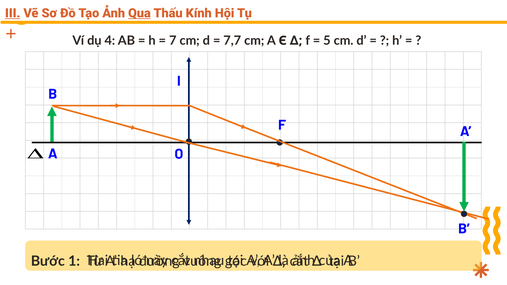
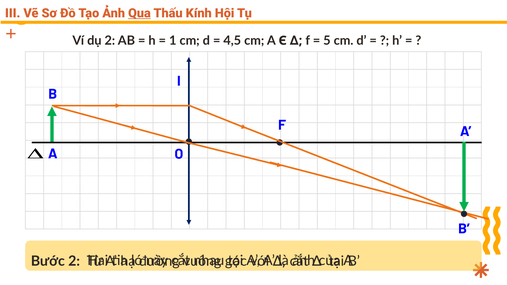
III underline: present -> none
dụ 4: 4 -> 2
7: 7 -> 1
7,7: 7,7 -> 4,5
Bước 1: 1 -> 2
